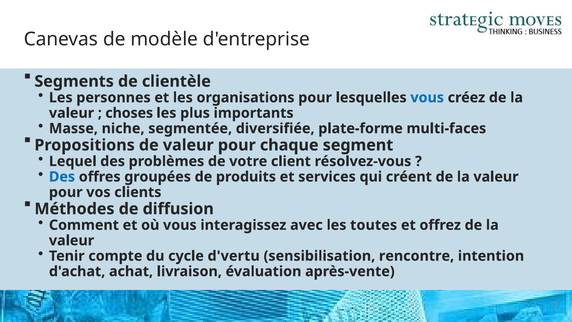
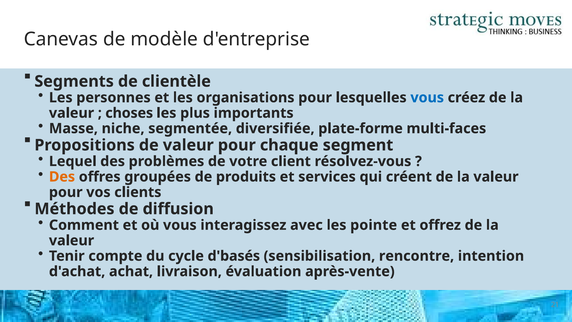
Des at (62, 177) colour: blue -> orange
toutes: toutes -> pointe
d'vertu: d'vertu -> d'basés
